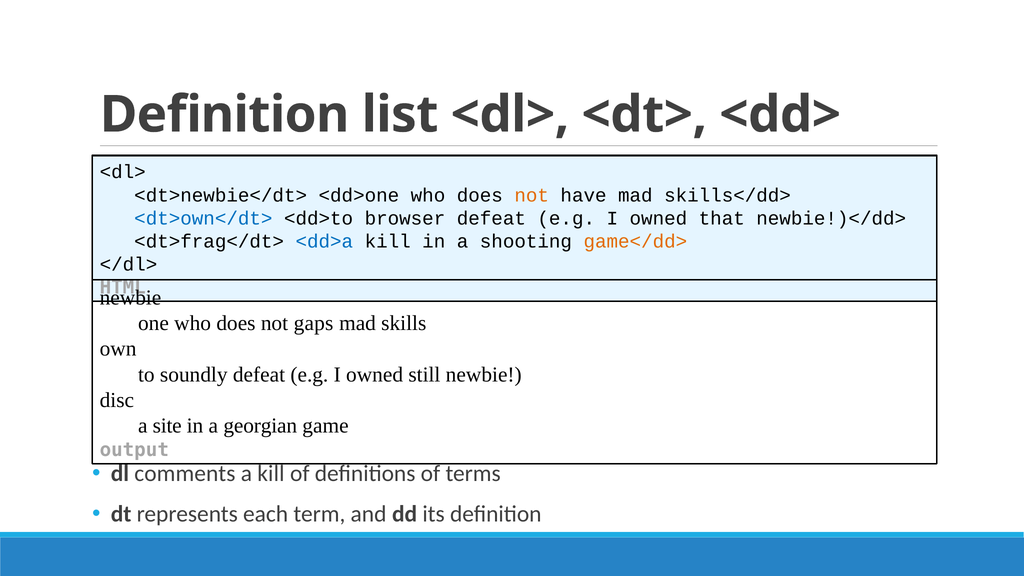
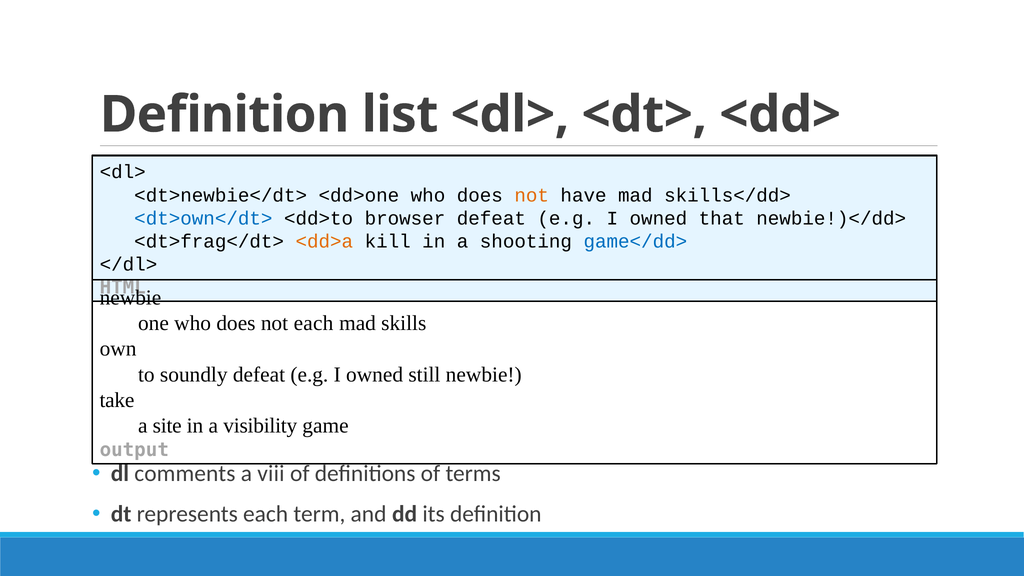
<dd>a colour: blue -> orange
game</dd> colour: orange -> blue
not gaps: gaps -> each
disc: disc -> take
georgian: georgian -> visibility
a kill: kill -> viii
